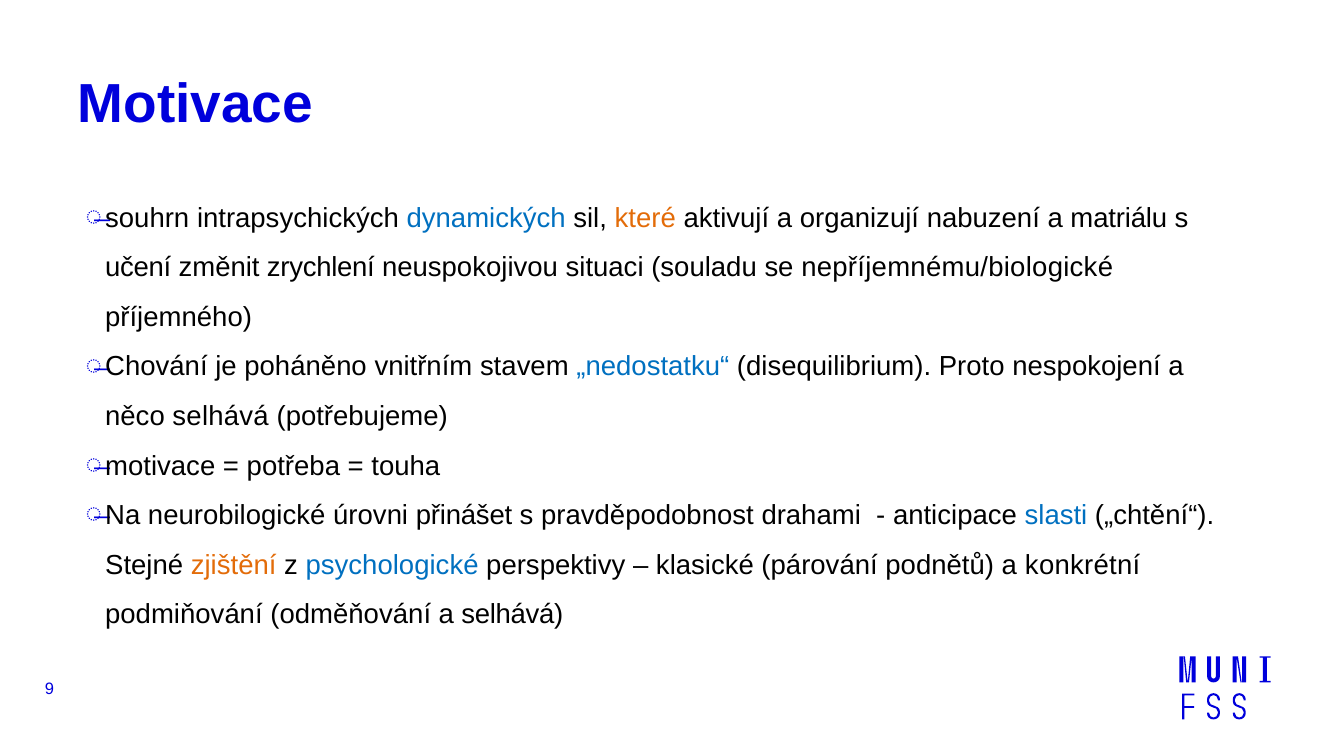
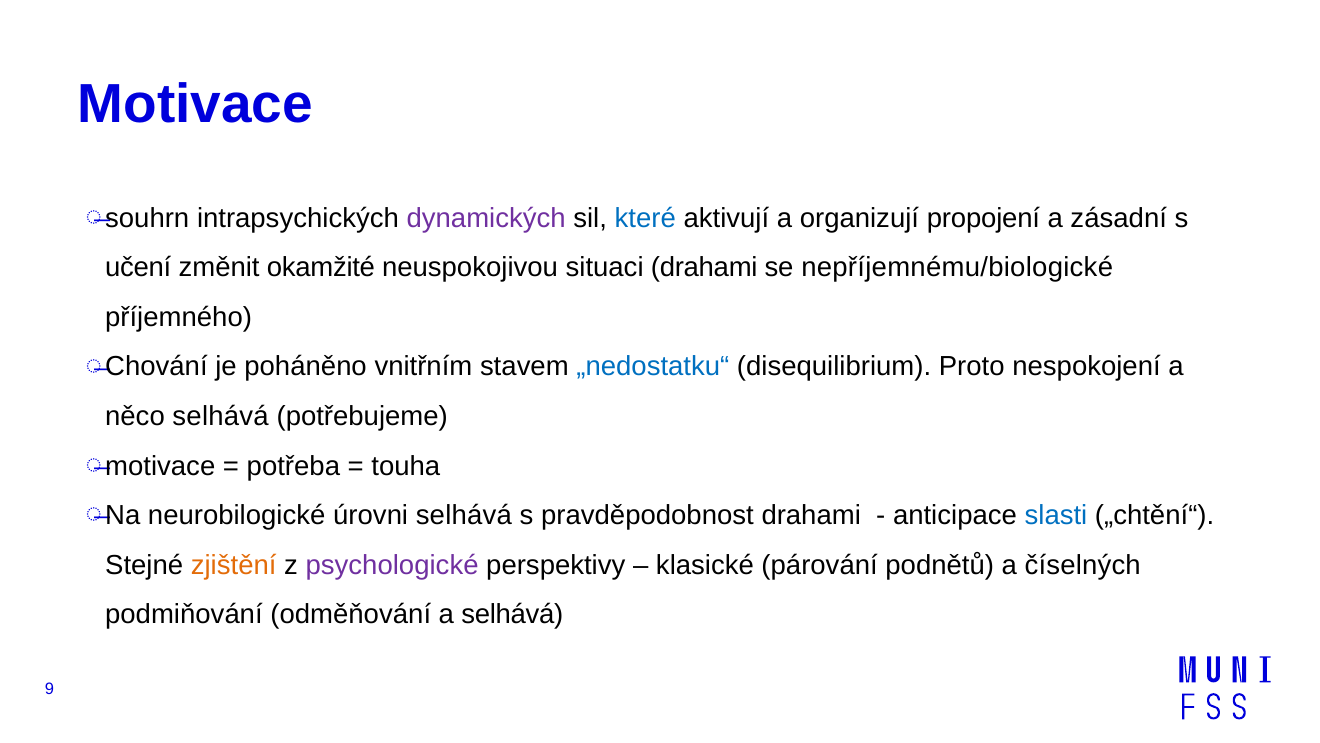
dynamických colour: blue -> purple
které colour: orange -> blue
nabuzení: nabuzení -> propojení
matriálu: matriálu -> zásadní
zrychlení: zrychlení -> okamžité
situaci souladu: souladu -> drahami
úrovni přinášet: přinášet -> selhává
psychologické colour: blue -> purple
konkrétní: konkrétní -> číselných
